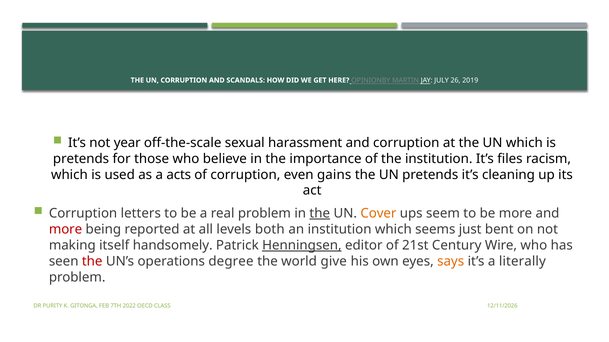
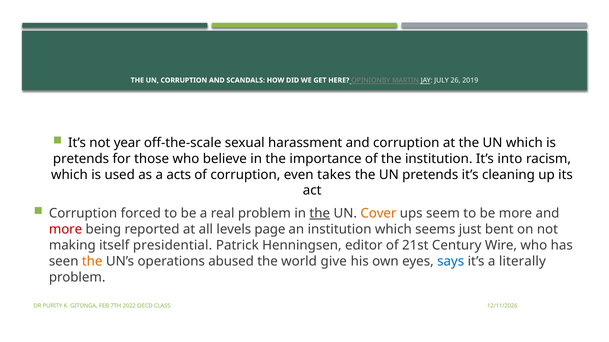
files: files -> into
gains: gains -> takes
letters: letters -> forced
both: both -> page
handsomely: handsomely -> presidential
Henningsen underline: present -> none
the at (92, 262) colour: red -> orange
degree: degree -> abused
says colour: orange -> blue
